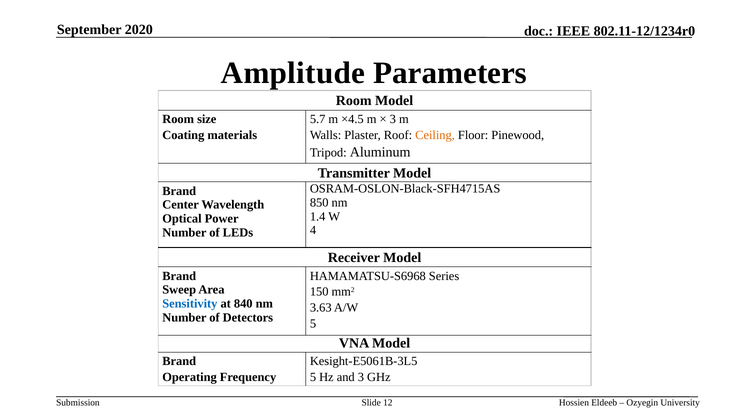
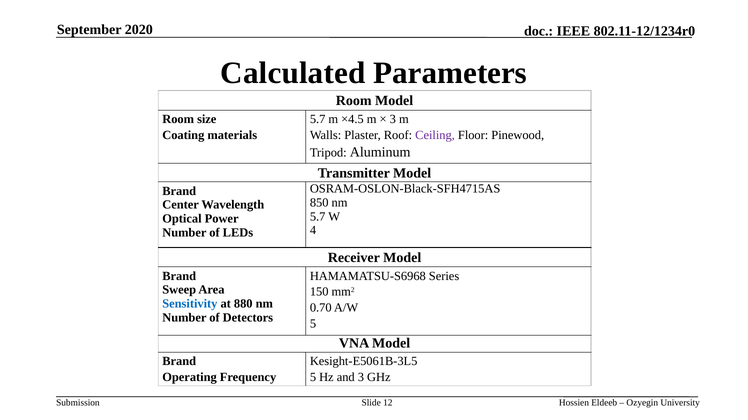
Amplitude: Amplitude -> Calculated
Ceiling colour: orange -> purple
1.4 at (318, 217): 1.4 -> 5.7
840: 840 -> 880
3.63: 3.63 -> 0.70
